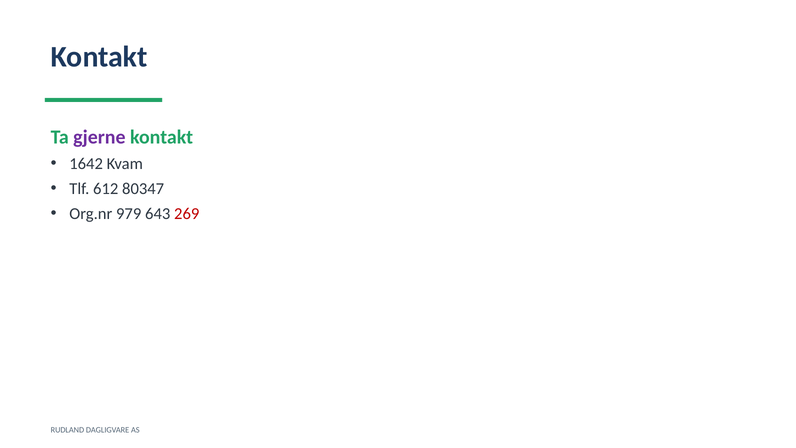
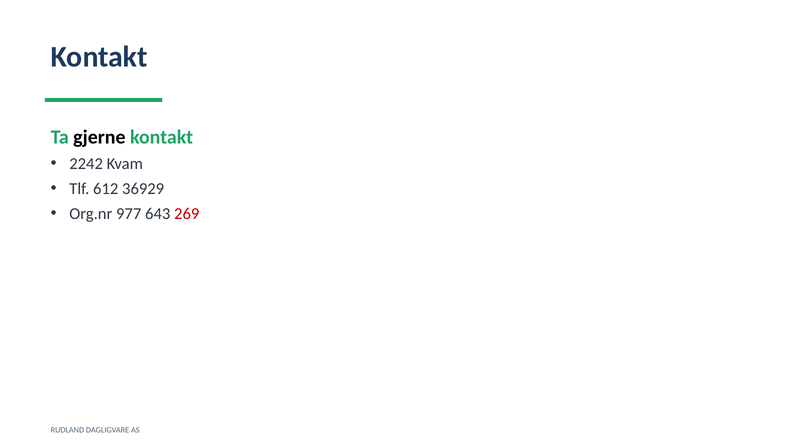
gjerne colour: purple -> black
1642: 1642 -> 2242
80347: 80347 -> 36929
979: 979 -> 977
